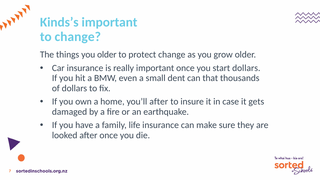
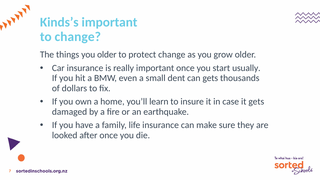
start dollars: dollars -> usually
can that: that -> gets
you’ll after: after -> learn
